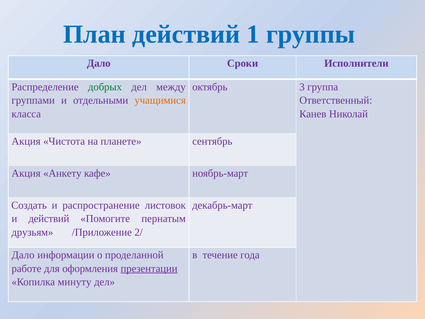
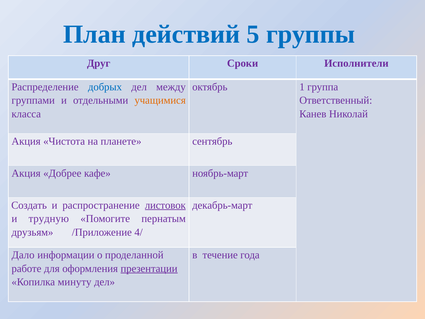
1: 1 -> 5
Дало at (99, 63): Дало -> Друг
добрых colour: green -> blue
3: 3 -> 1
Анкету: Анкету -> Добрее
листовок underline: none -> present
и действий: действий -> трудную
2/: 2/ -> 4/
